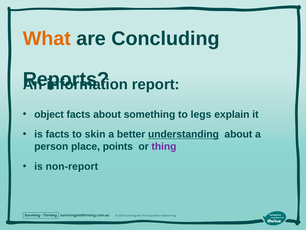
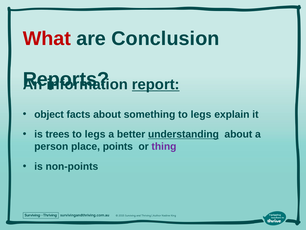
What colour: orange -> red
Concluding: Concluding -> Conclusion
report underline: none -> present
is facts: facts -> trees
skin at (95, 134): skin -> legs
non-report: non-report -> non-points
